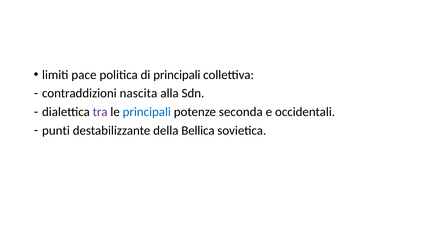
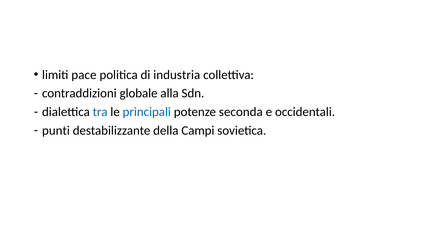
di principali: principali -> industria
nascita: nascita -> globale
tra colour: purple -> blue
Bellica: Bellica -> Campi
